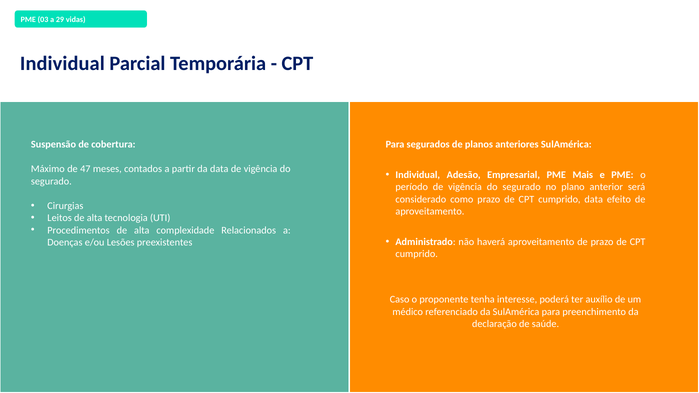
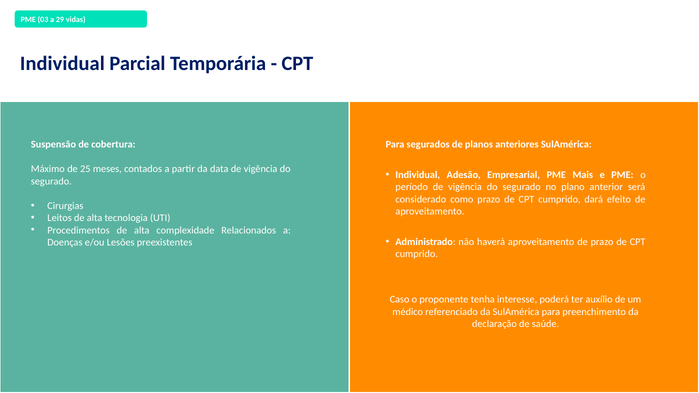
47: 47 -> 25
cumprido data: data -> dará
